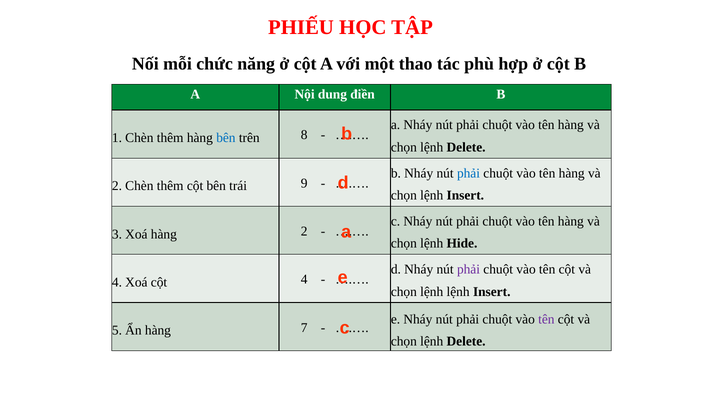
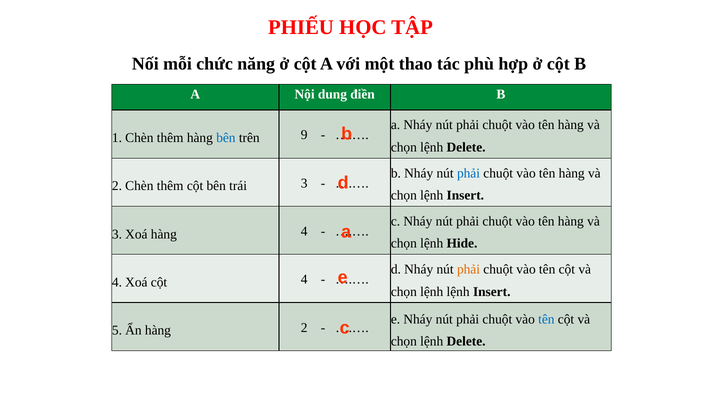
8: 8 -> 9
trái 9: 9 -> 3
hàng 2: 2 -> 4
phải at (468, 269) colour: purple -> orange
tên at (546, 319) colour: purple -> blue
hàng 7: 7 -> 2
